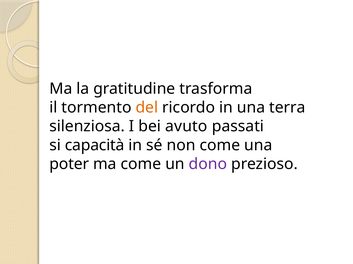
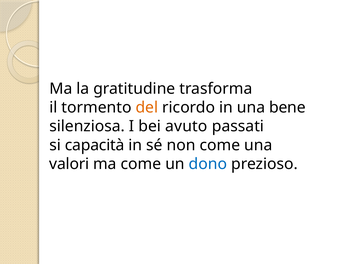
terra: terra -> bene
poter: poter -> valori
dono colour: purple -> blue
